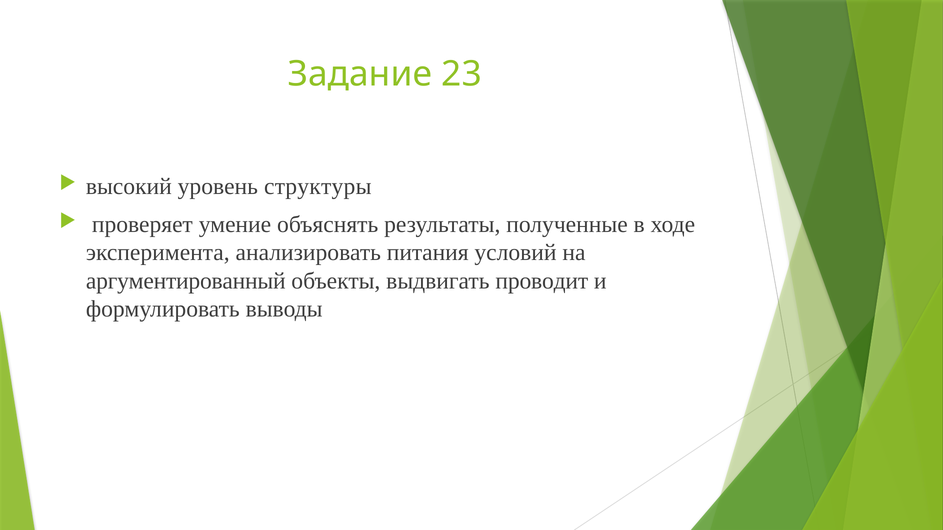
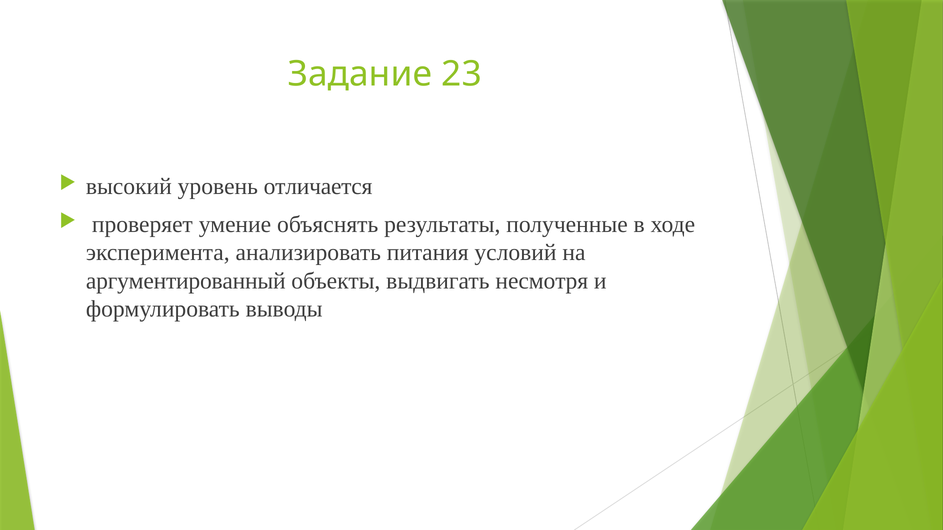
структуры: структуры -> отличается
проводит: проводит -> несмотря
